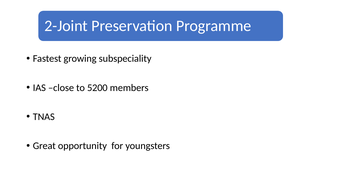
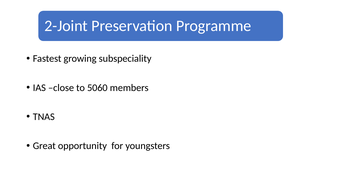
5200: 5200 -> 5060
